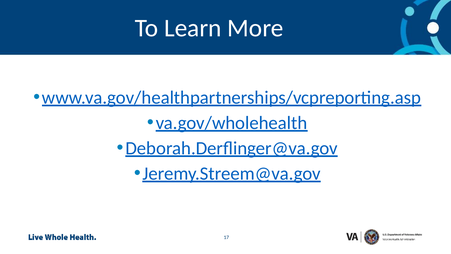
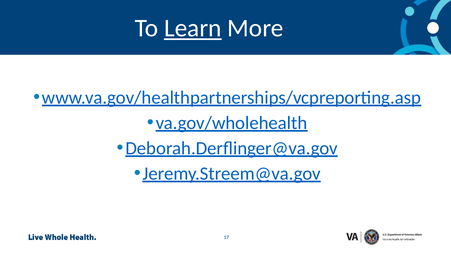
Learn underline: none -> present
